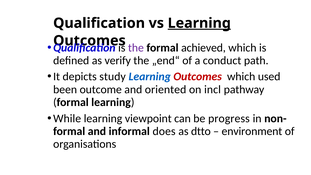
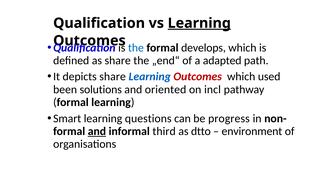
the at (136, 48) colour: purple -> blue
achieved: achieved -> develops
as verify: verify -> share
conduct: conduct -> adapted
depicts study: study -> share
outcome: outcome -> solutions
While: While -> Smart
viewpoint: viewpoint -> questions
and at (97, 131) underline: none -> present
does: does -> third
